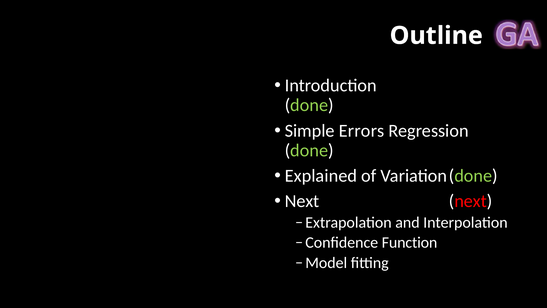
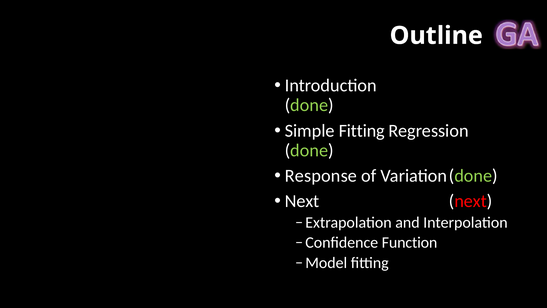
Simple Errors: Errors -> Fitting
Explained: Explained -> Response
